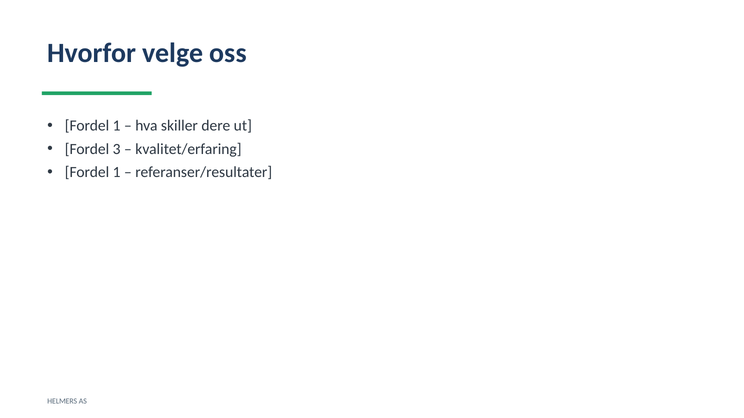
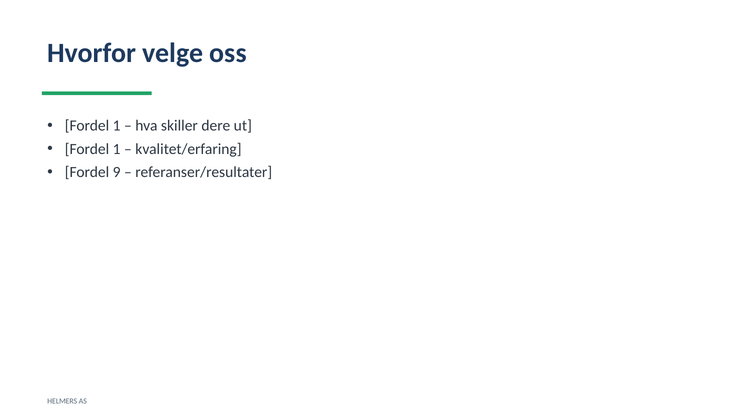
3 at (117, 149): 3 -> 1
1 at (117, 173): 1 -> 9
